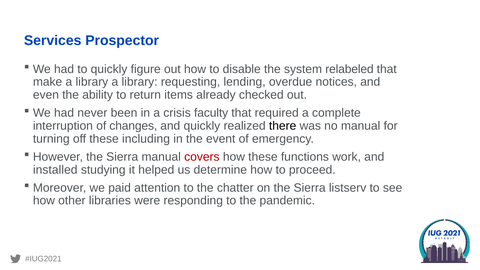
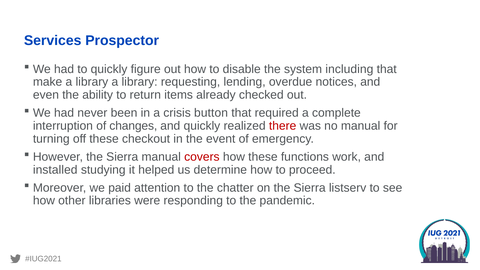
relabeled: relabeled -> including
faculty: faculty -> button
there colour: black -> red
including: including -> checkout
